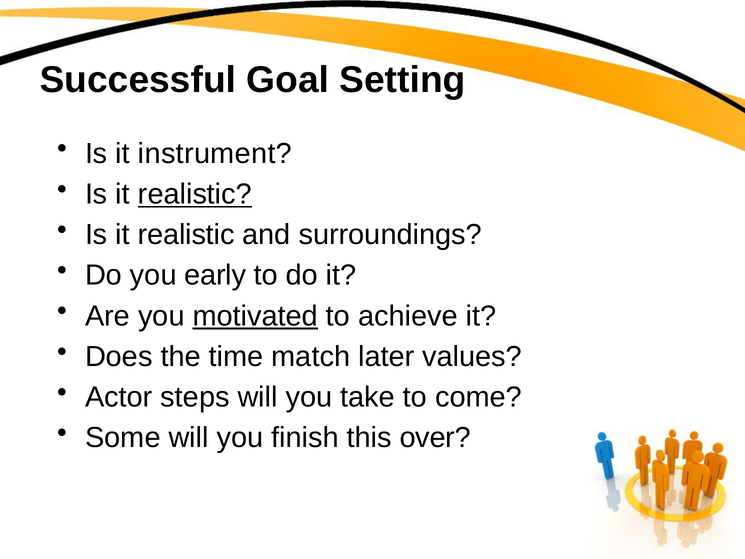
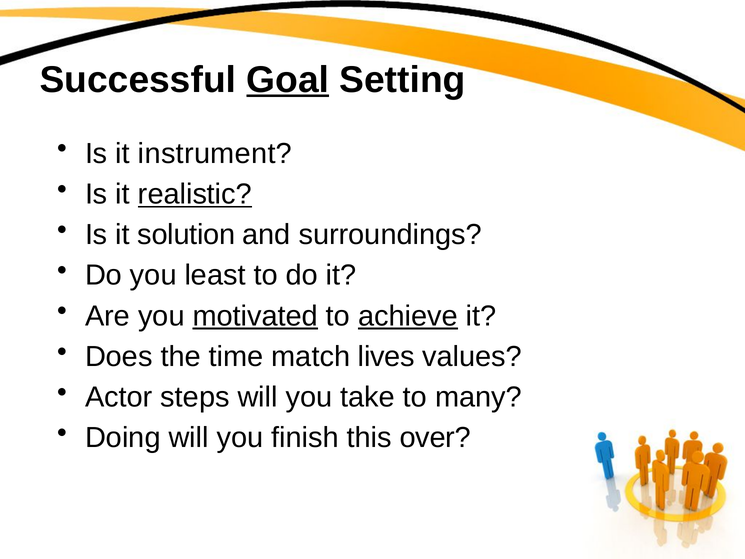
Goal underline: none -> present
realistic at (186, 235): realistic -> solution
early: early -> least
achieve underline: none -> present
later: later -> lives
come: come -> many
Some: Some -> Doing
